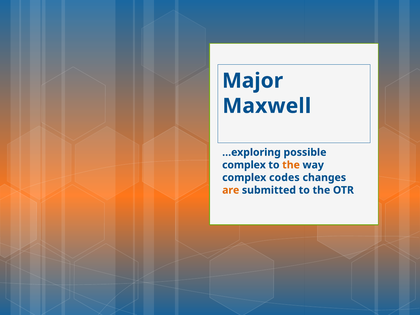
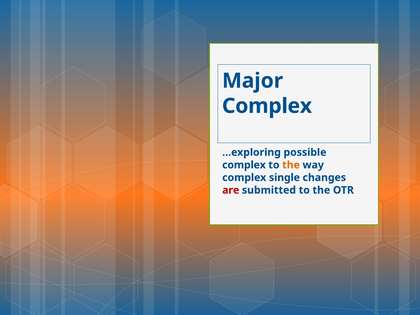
Maxwell at (267, 106): Maxwell -> Complex
codes: codes -> single
are colour: orange -> red
